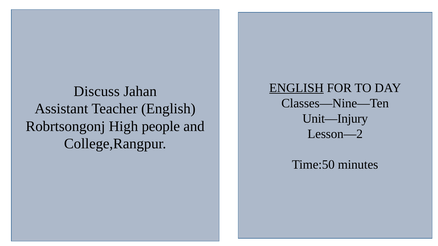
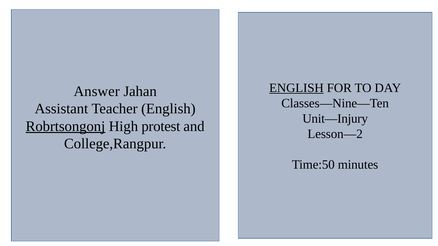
Discuss: Discuss -> Answer
Robrtsongonj underline: none -> present
people: people -> protest
